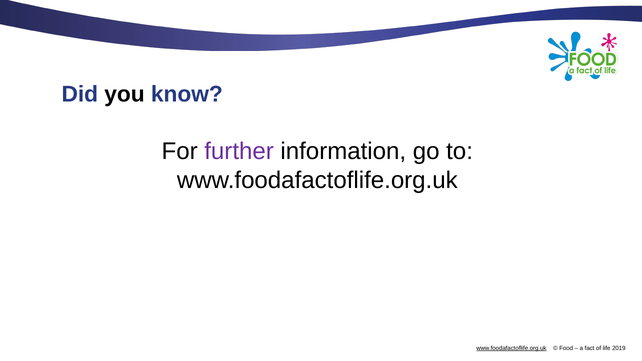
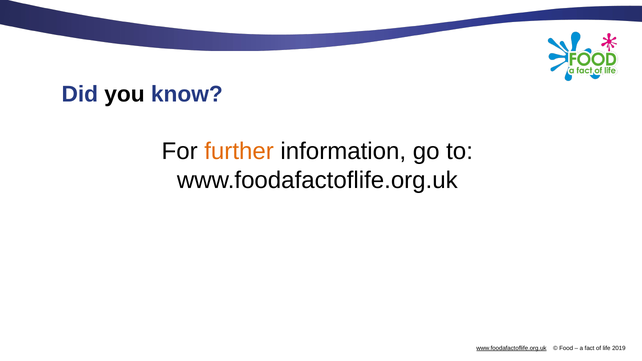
further colour: purple -> orange
